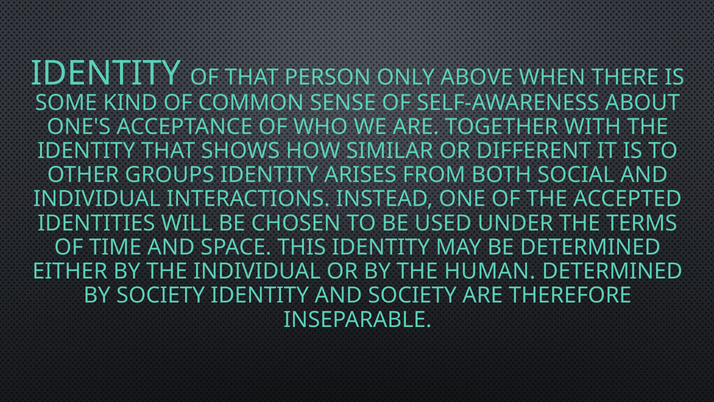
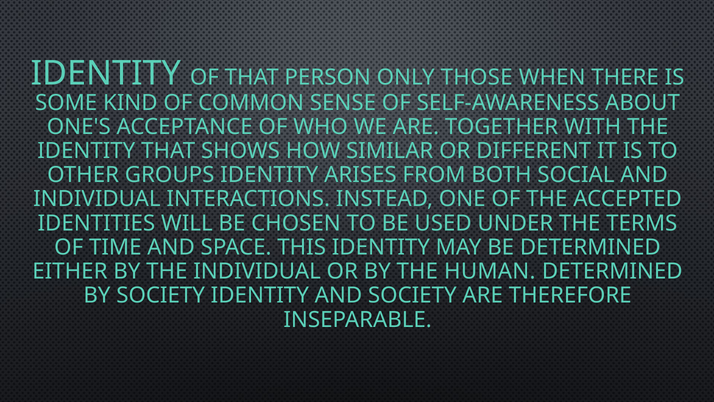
ABOVE: ABOVE -> THOSE
